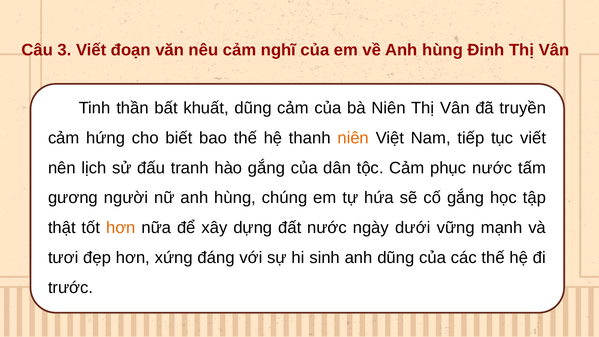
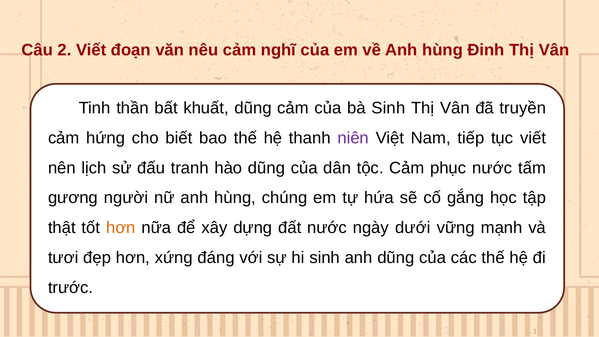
3: 3 -> 2
bà Niên: Niên -> Sinh
niên at (353, 138) colour: orange -> purple
hào gắng: gắng -> dũng
